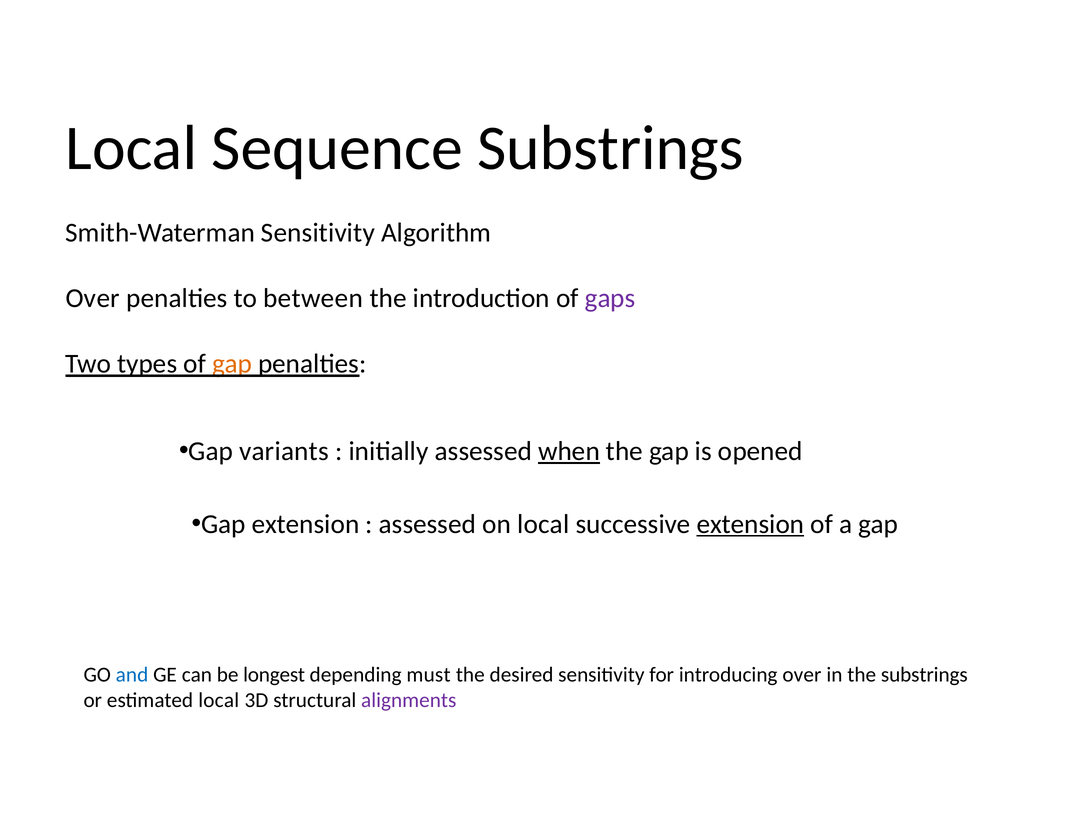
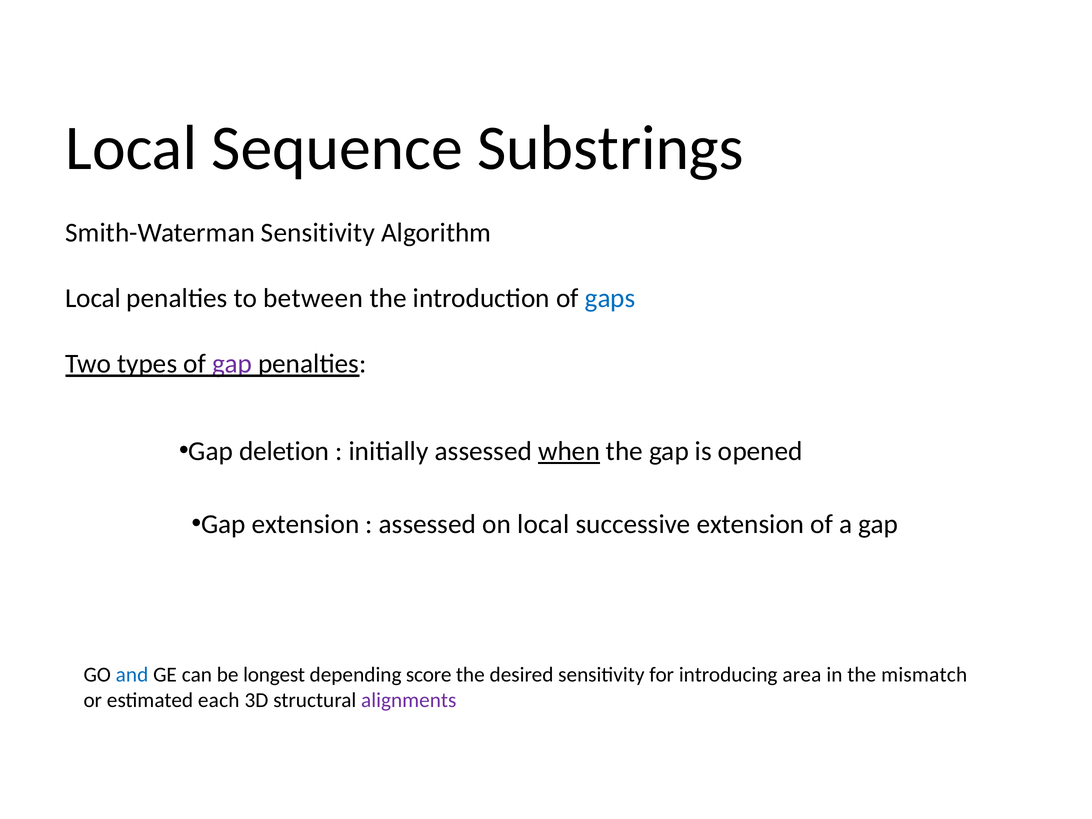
Over at (93, 298): Over -> Local
gaps colour: purple -> blue
gap at (232, 364) colour: orange -> purple
variants: variants -> deletion
extension at (750, 524) underline: present -> none
must: must -> score
introducing over: over -> area
the substrings: substrings -> mismatch
estimated local: local -> each
